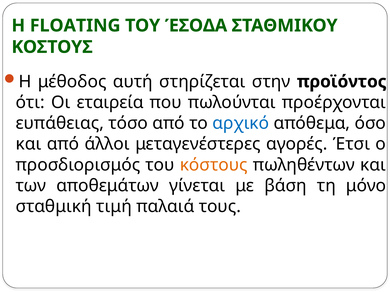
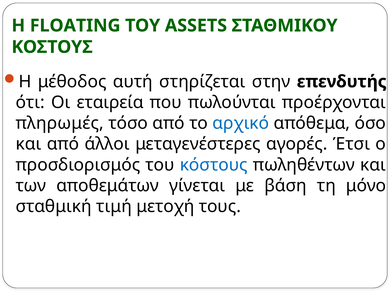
ΈΣΟΔΑ: ΈΣΟΔΑ -> ASSETS
προϊόντος: προϊόντος -> επενδυτής
ευπάθειας: ευπάθειας -> πληρωμές
κόστους colour: orange -> blue
παλαιά: παλαιά -> μετοχή
